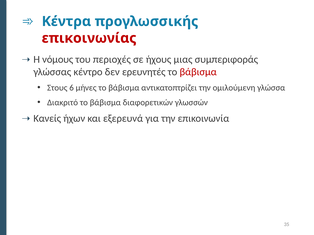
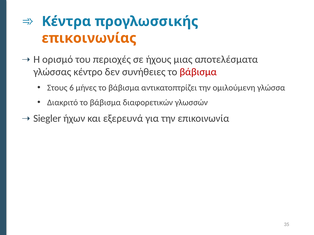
επικοινωνίας colour: red -> orange
νόμους: νόμους -> ορισμό
συμπεριφοράς: συμπεριφοράς -> αποτελέσματα
ερευνητές: ερευνητές -> συνήθειες
Κανείς: Κανείς -> Siegler
